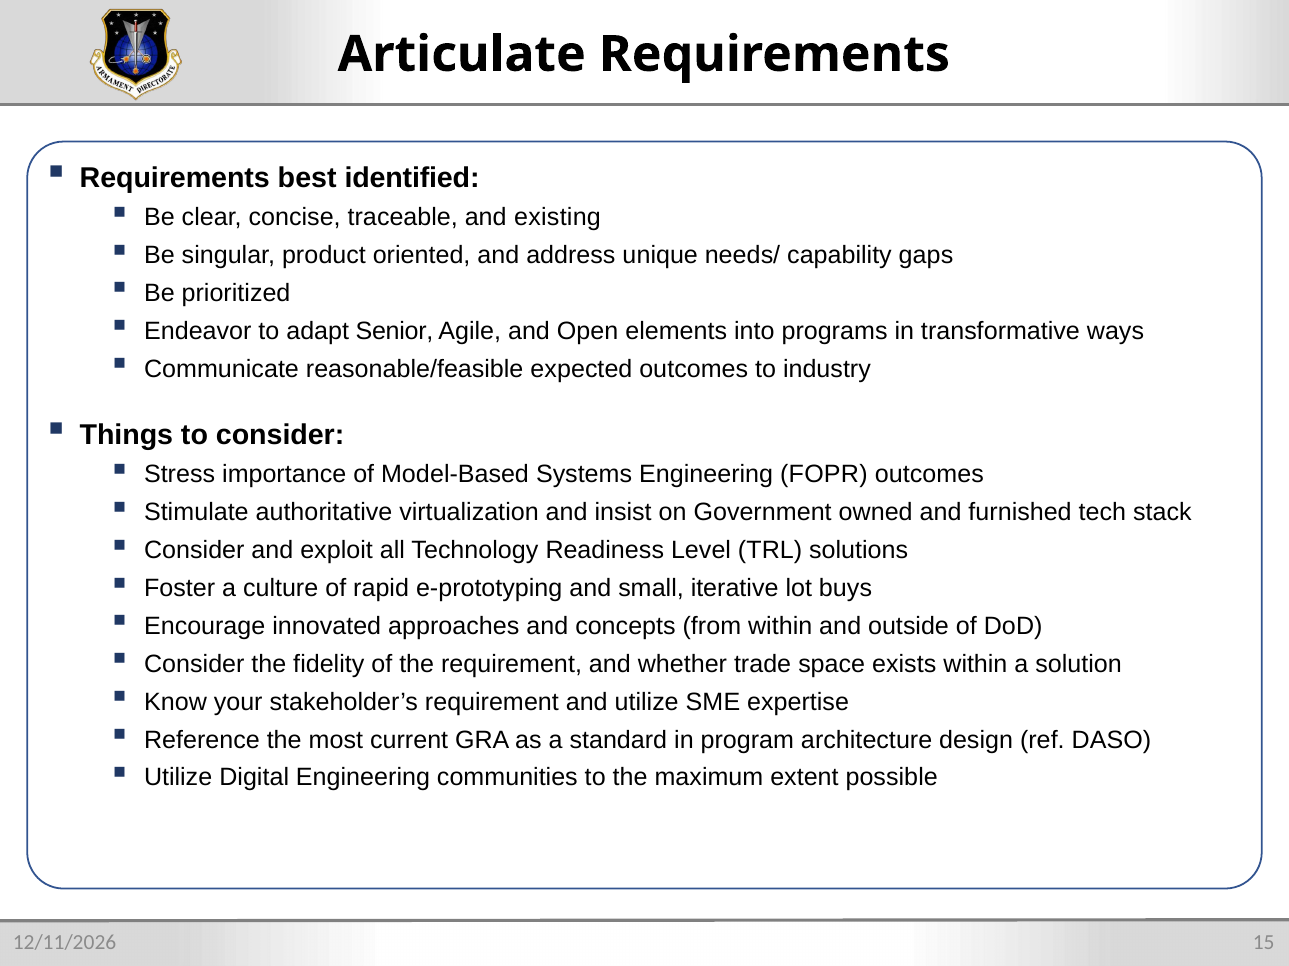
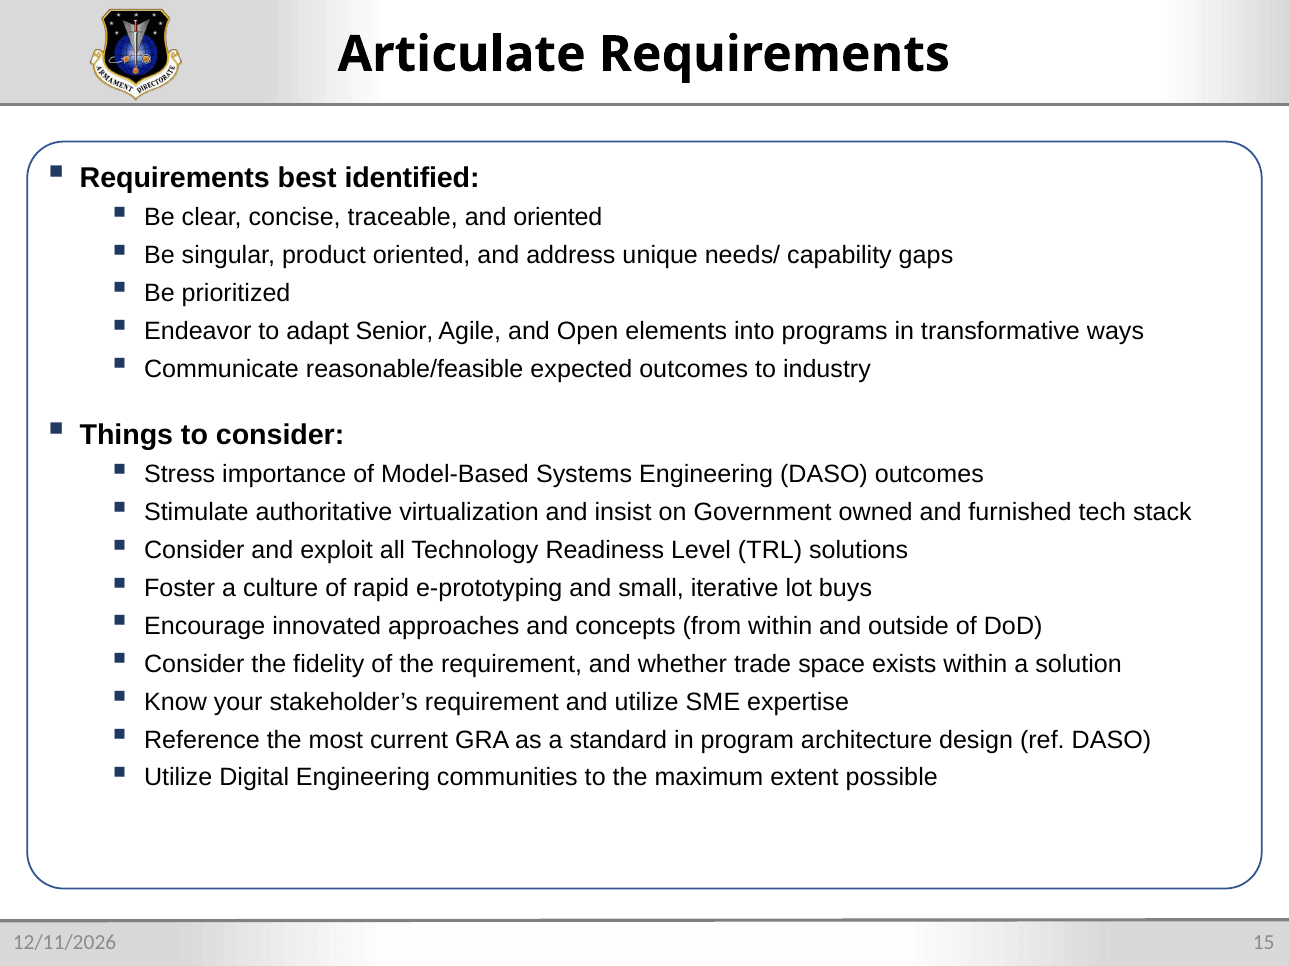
and existing: existing -> oriented
Engineering FOPR: FOPR -> DASO
